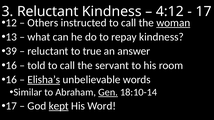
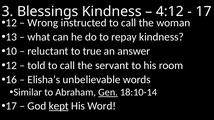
Reluctant at (48, 12): Reluctant -> Blessings
Others: Others -> Wrong
woman underline: present -> none
39: 39 -> 10
16 at (11, 66): 16 -> 12
Elisha’s underline: present -> none
